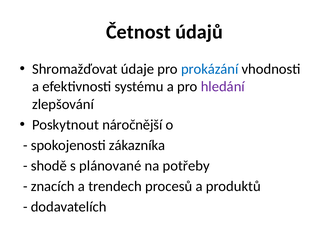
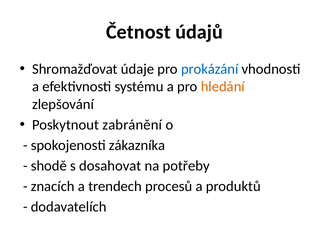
hledání colour: purple -> orange
náročnější: náročnější -> zabránění
plánované: plánované -> dosahovat
